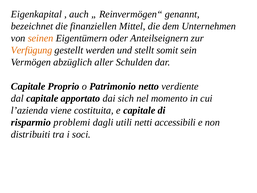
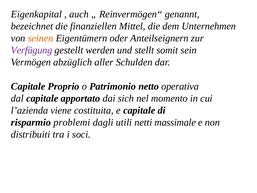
Verfügung colour: orange -> purple
verdiente: verdiente -> operativa
accessibili: accessibili -> massimale
